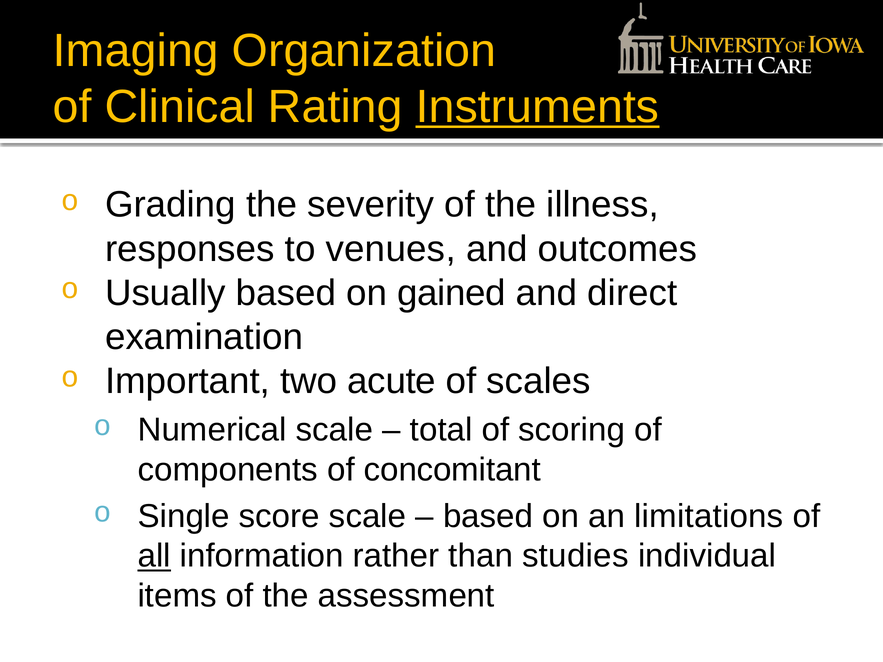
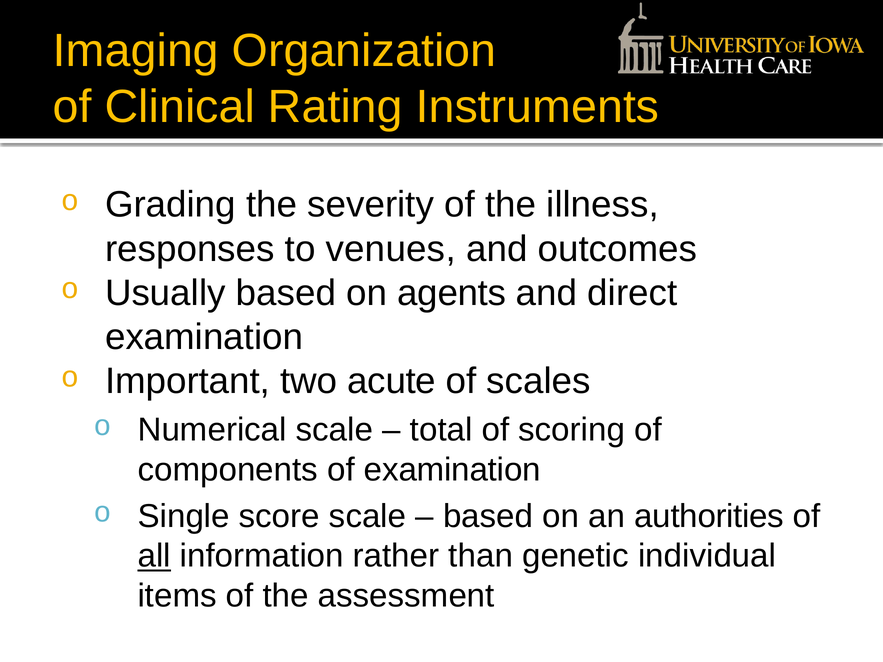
Instruments underline: present -> none
gained: gained -> agents
of concomitant: concomitant -> examination
limitations: limitations -> authorities
studies: studies -> genetic
